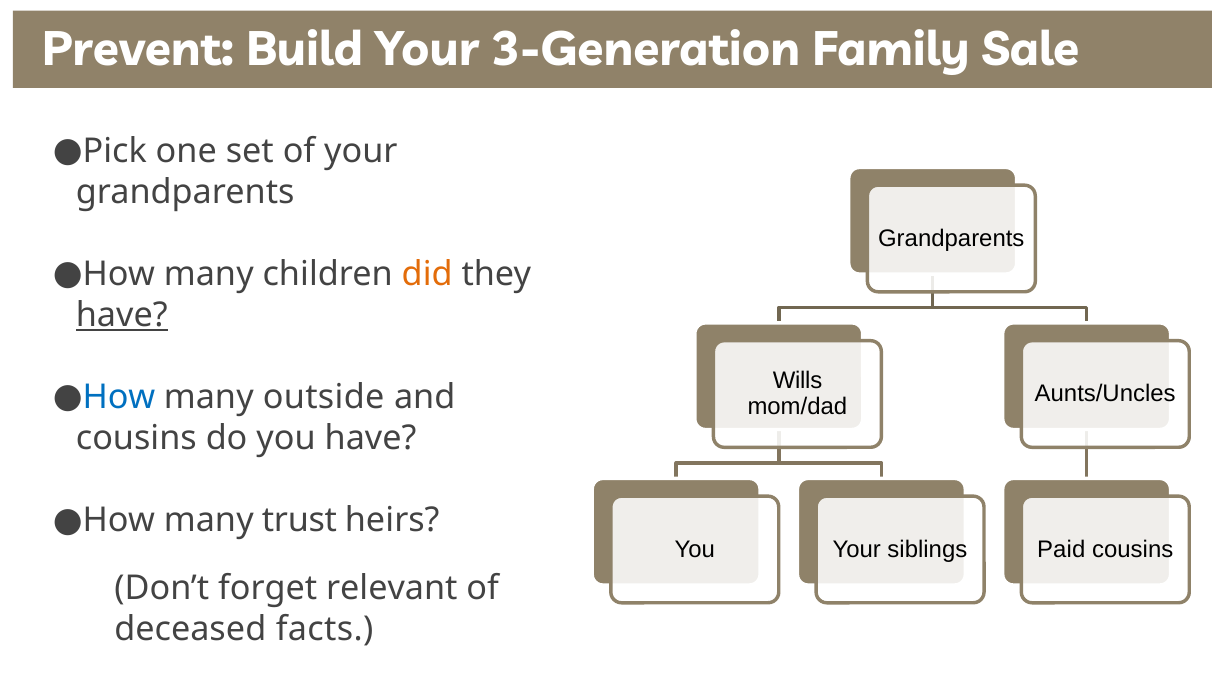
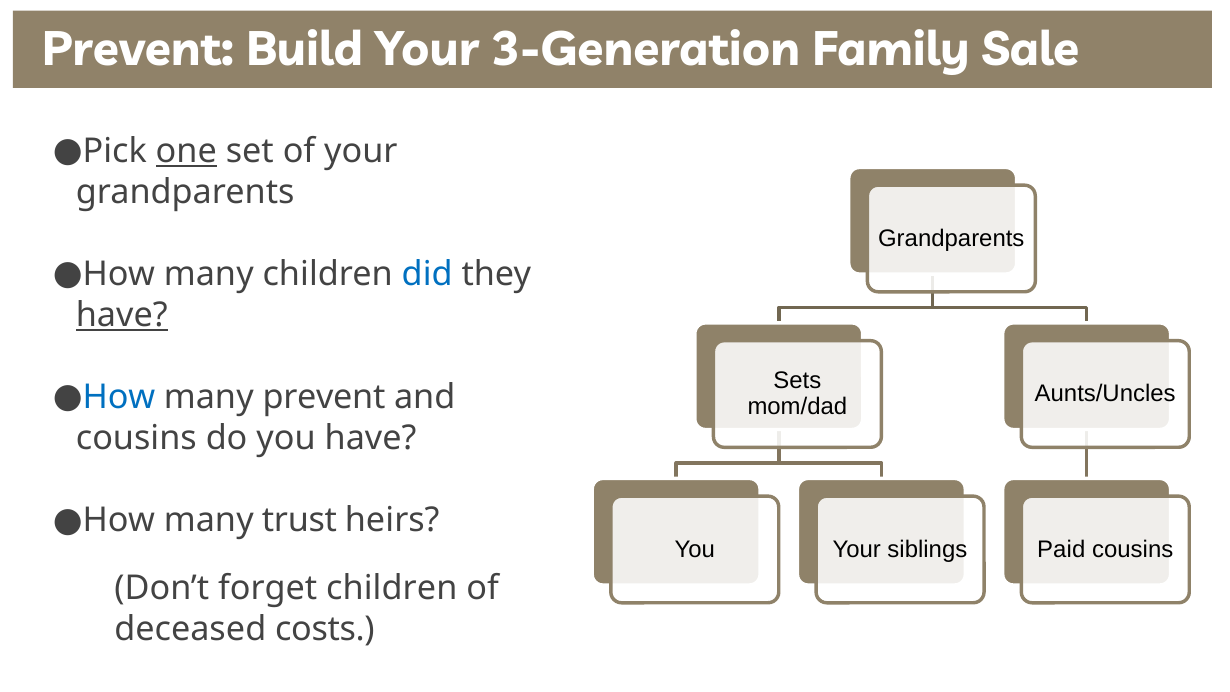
one underline: none -> present
did colour: orange -> blue
Wills: Wills -> Sets
many outside: outside -> prevent
forget relevant: relevant -> children
facts: facts -> costs
